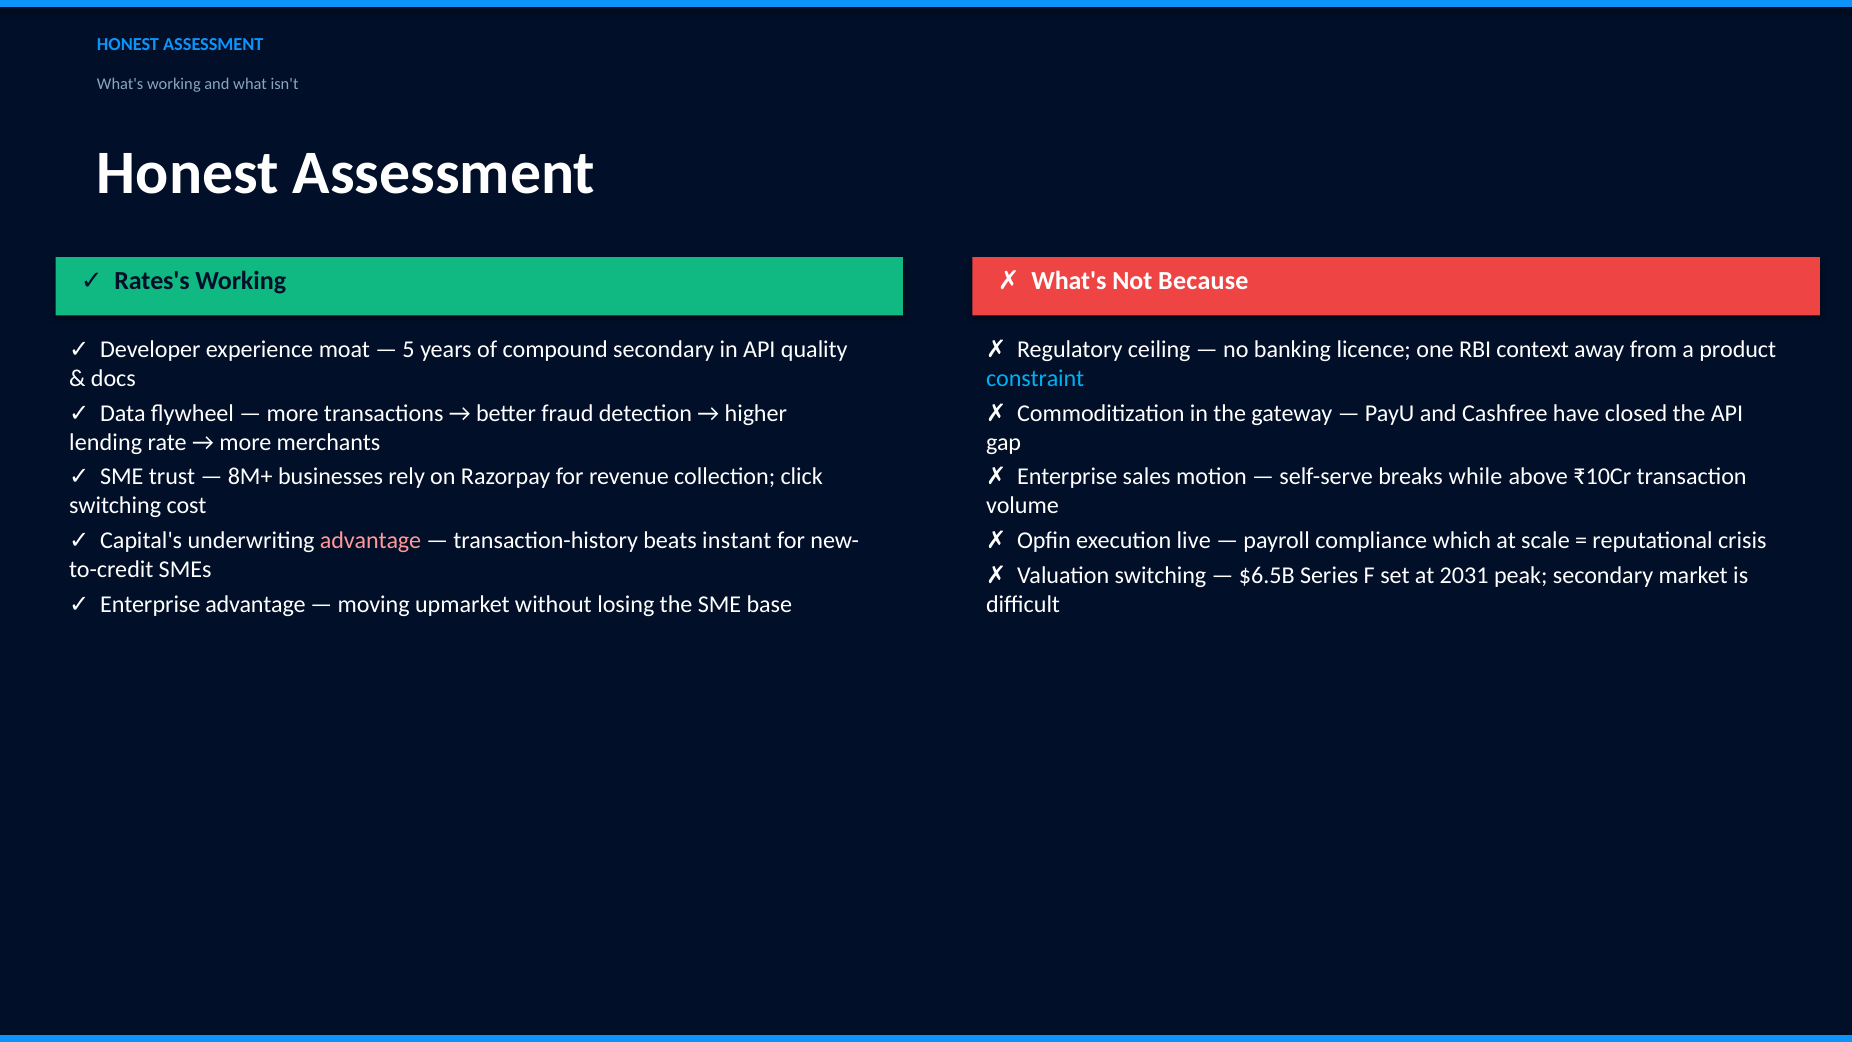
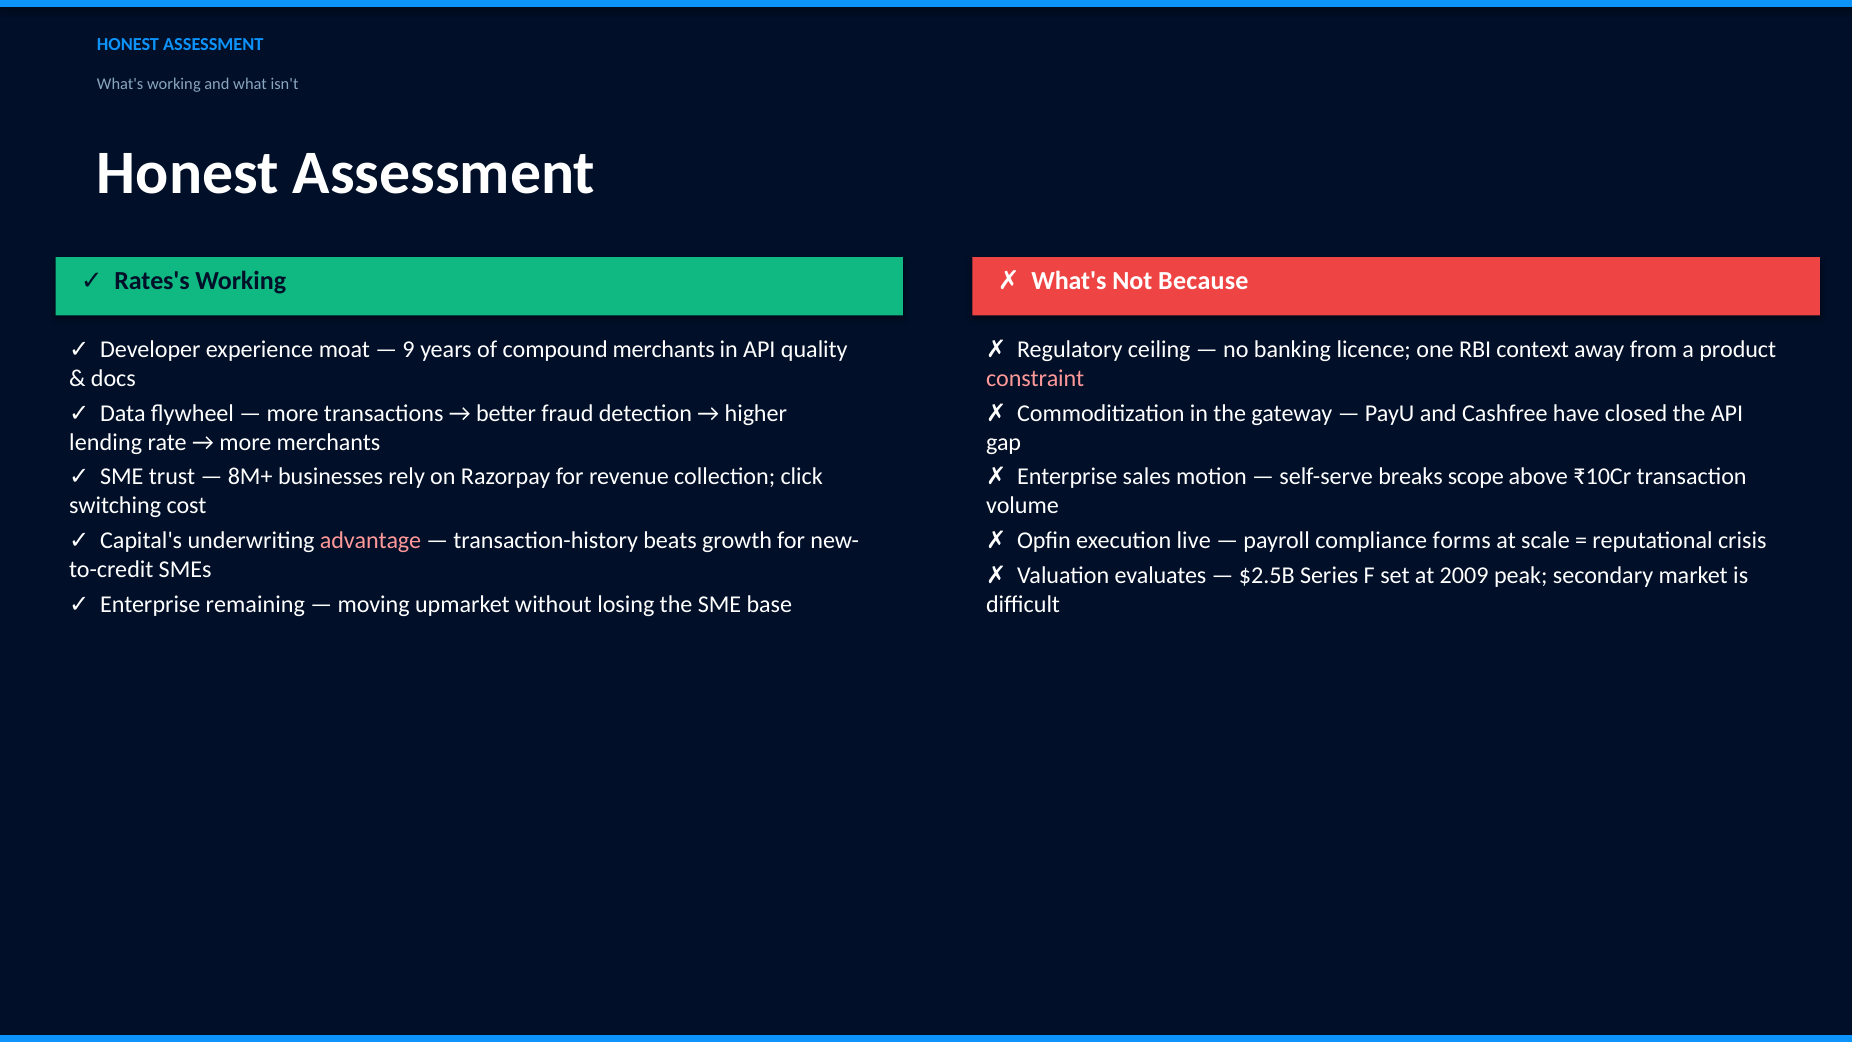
5: 5 -> 9
compound secondary: secondary -> merchants
constraint colour: light blue -> pink
while: while -> scope
instant: instant -> growth
which: which -> forms
Valuation switching: switching -> evaluates
$6.5B: $6.5B -> $2.5B
2031: 2031 -> 2009
Enterprise advantage: advantage -> remaining
